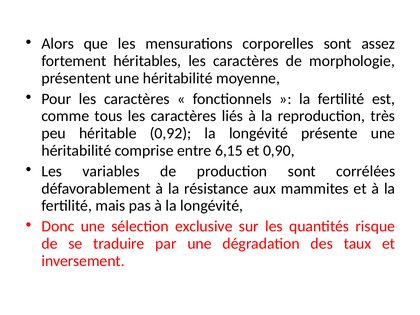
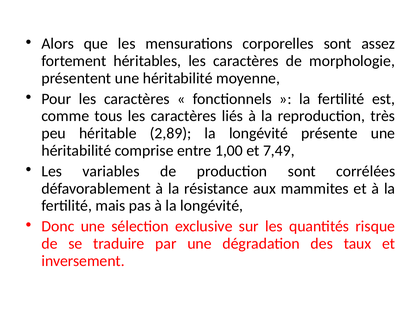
0,92: 0,92 -> 2,89
6,15: 6,15 -> 1,00
0,90: 0,90 -> 7,49
